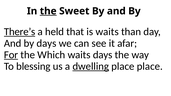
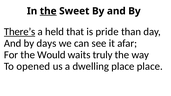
is waits: waits -> pride
For underline: present -> none
Which: Which -> Would
waits days: days -> truly
blessing: blessing -> opened
dwelling underline: present -> none
